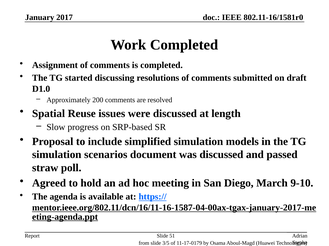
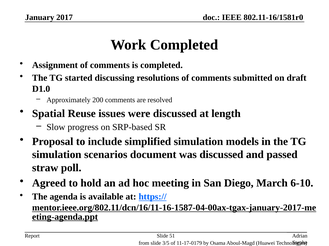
9-10: 9-10 -> 6-10
